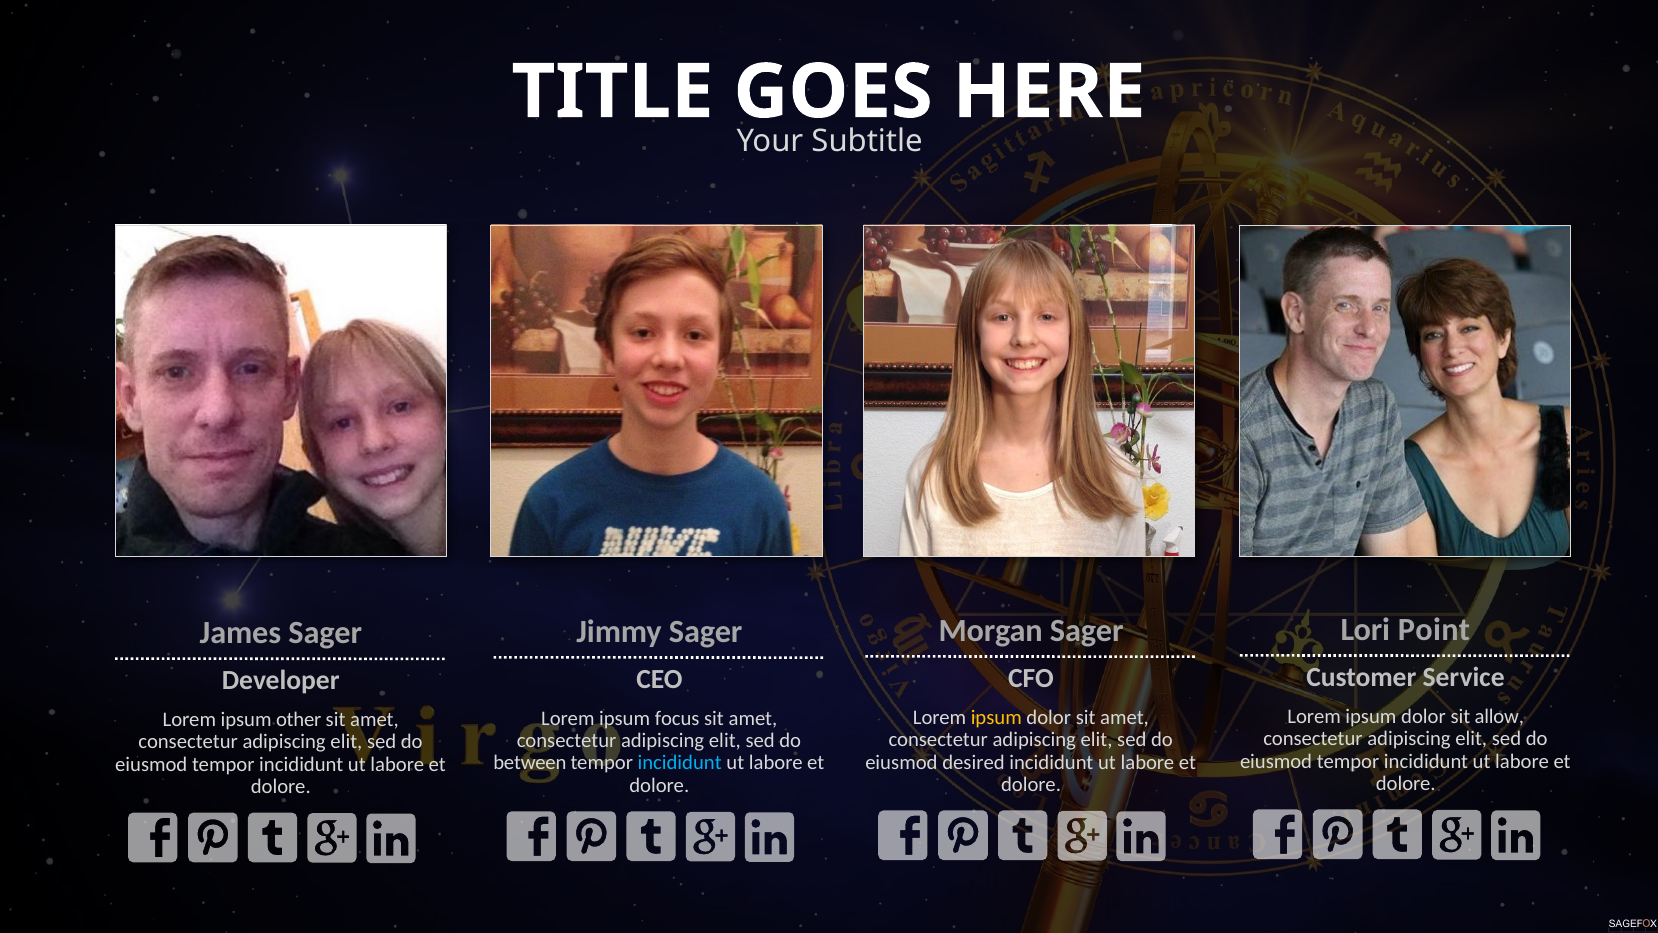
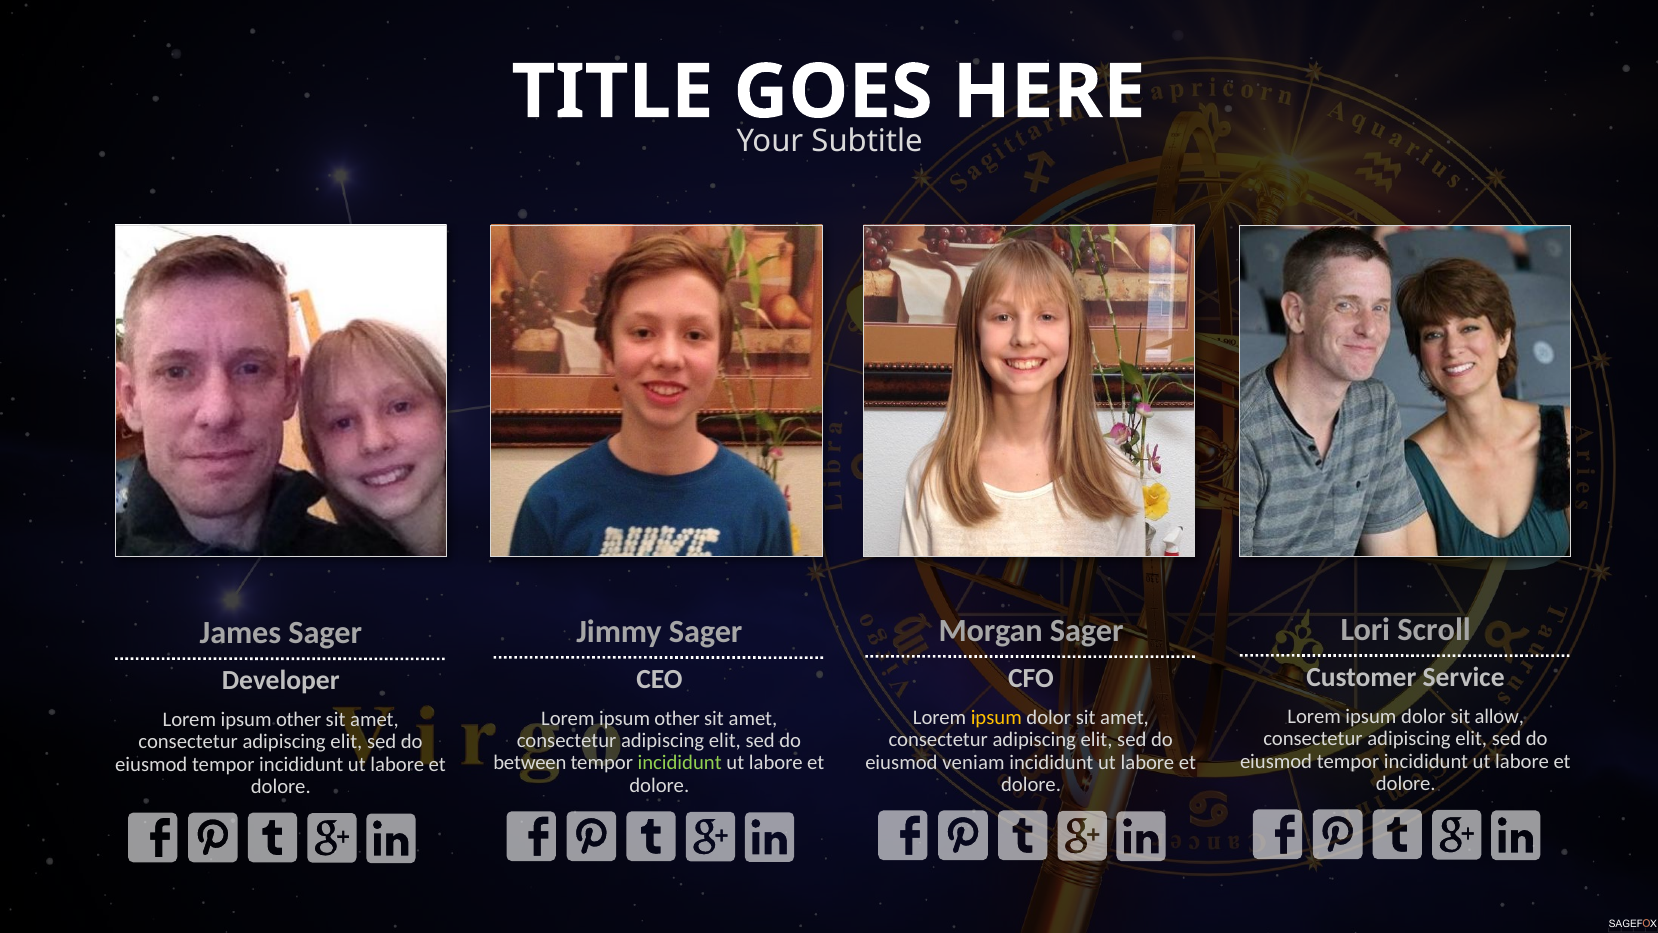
Point: Point -> Scroll
focus at (677, 718): focus -> other
desired: desired -> veniam
incididunt at (680, 763) colour: light blue -> light green
